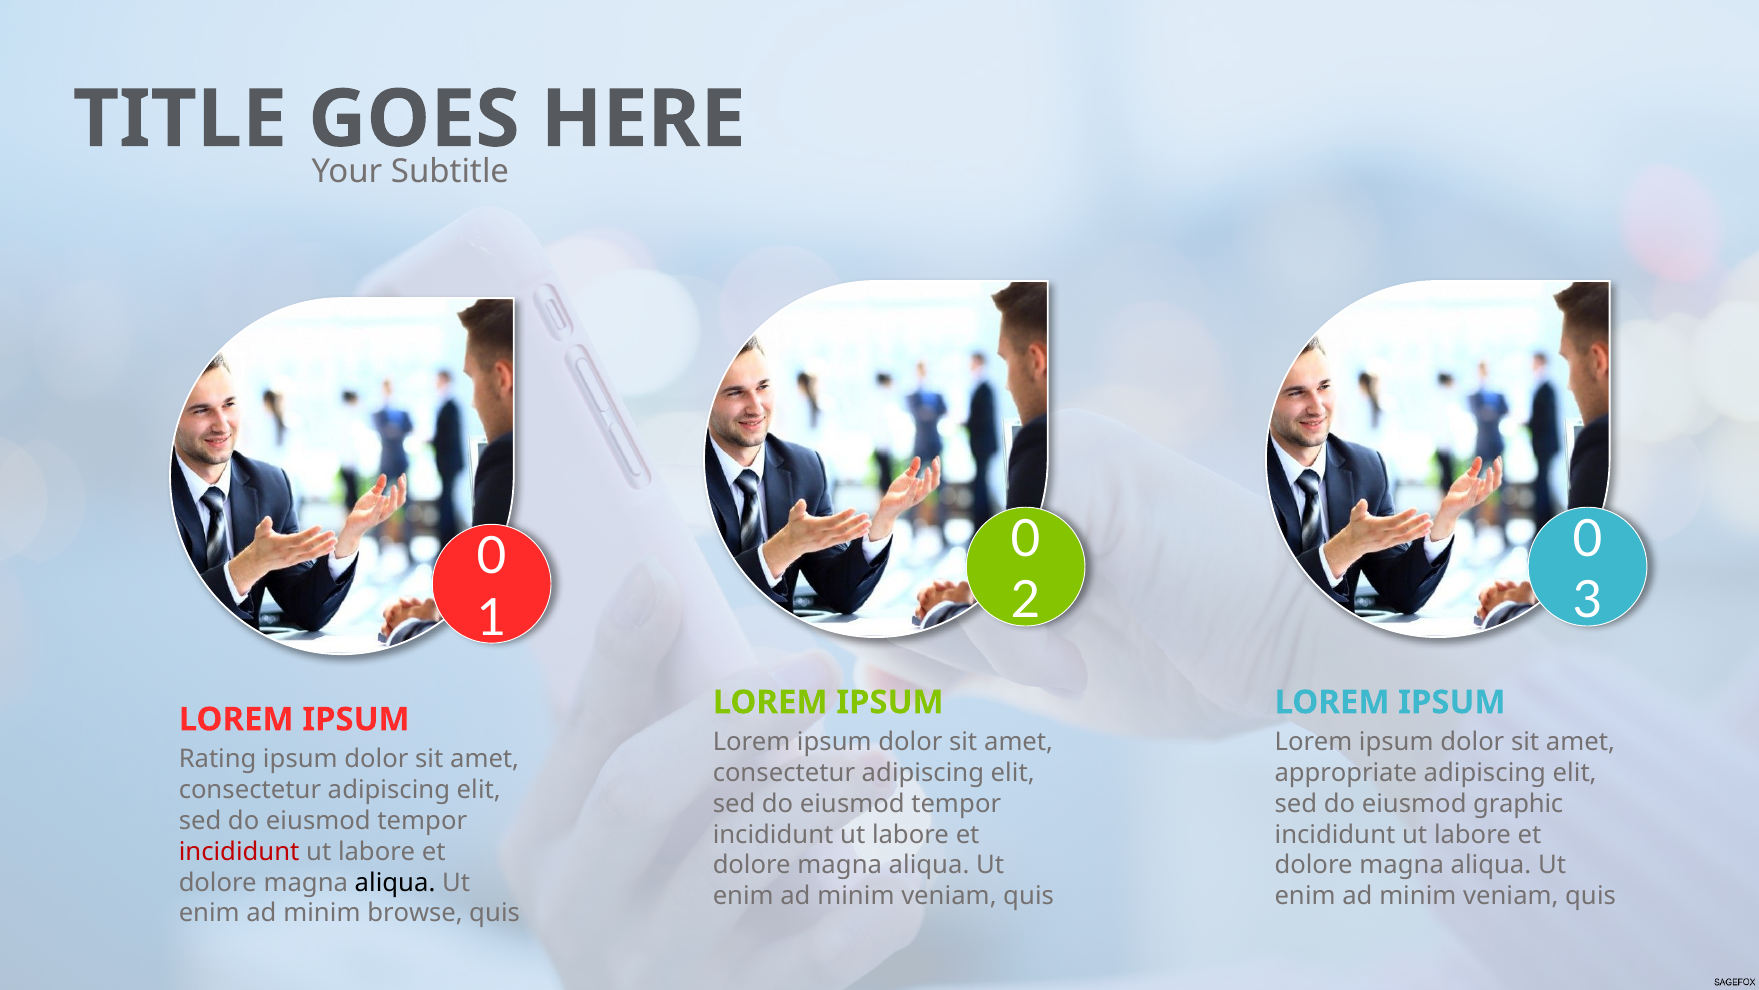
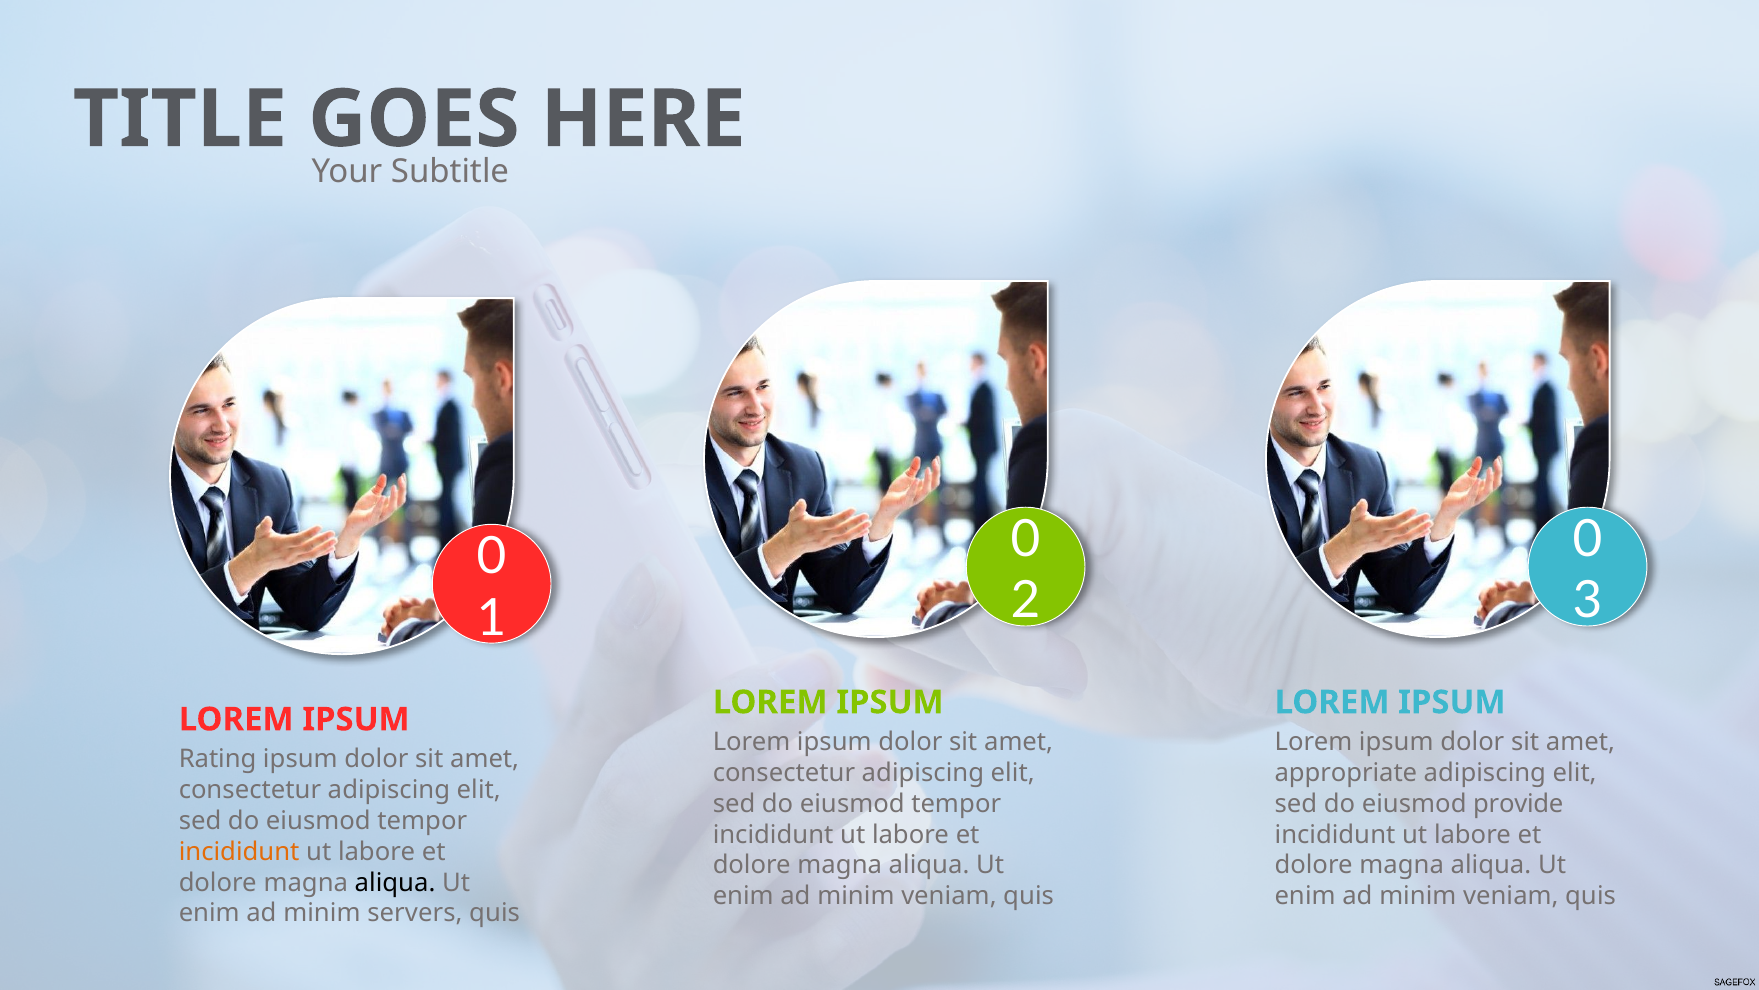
graphic: graphic -> provide
incididunt at (239, 851) colour: red -> orange
browse: browse -> servers
